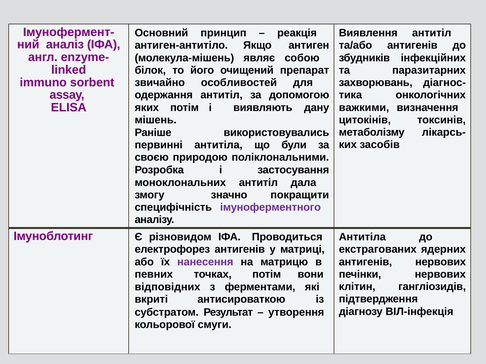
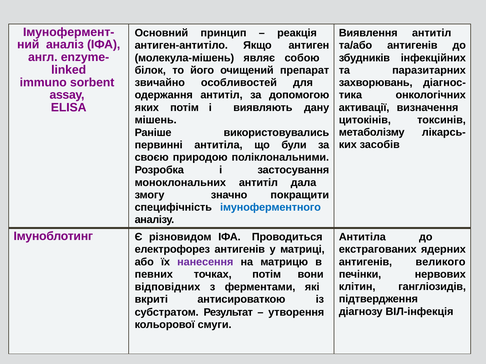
важкими: важкими -> активації
імуноферментного colour: purple -> blue
антигенів нервових: нервових -> великого
